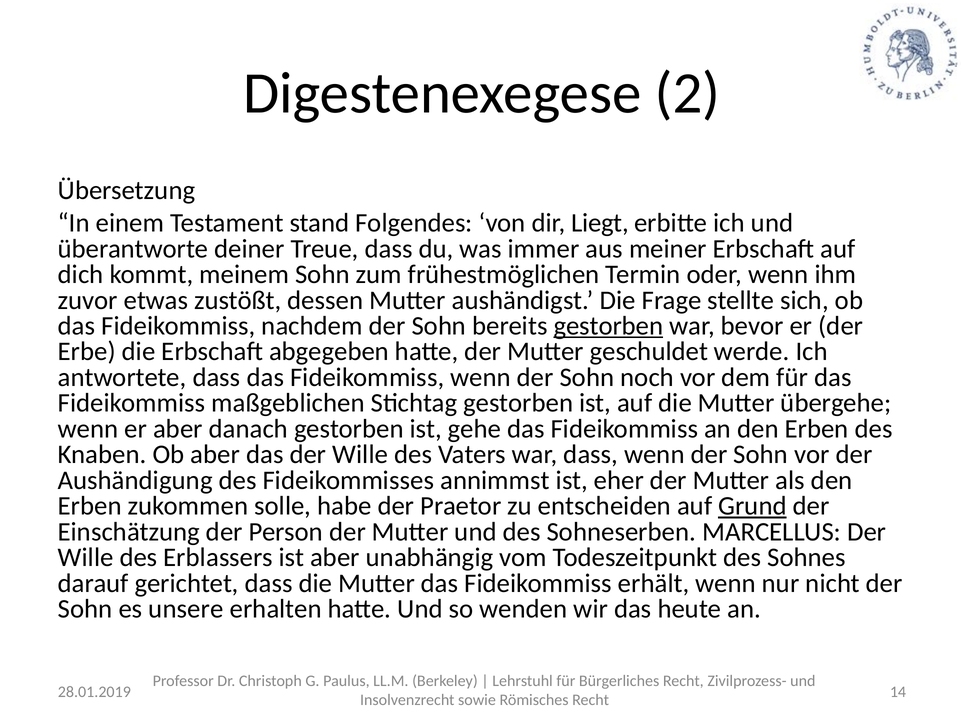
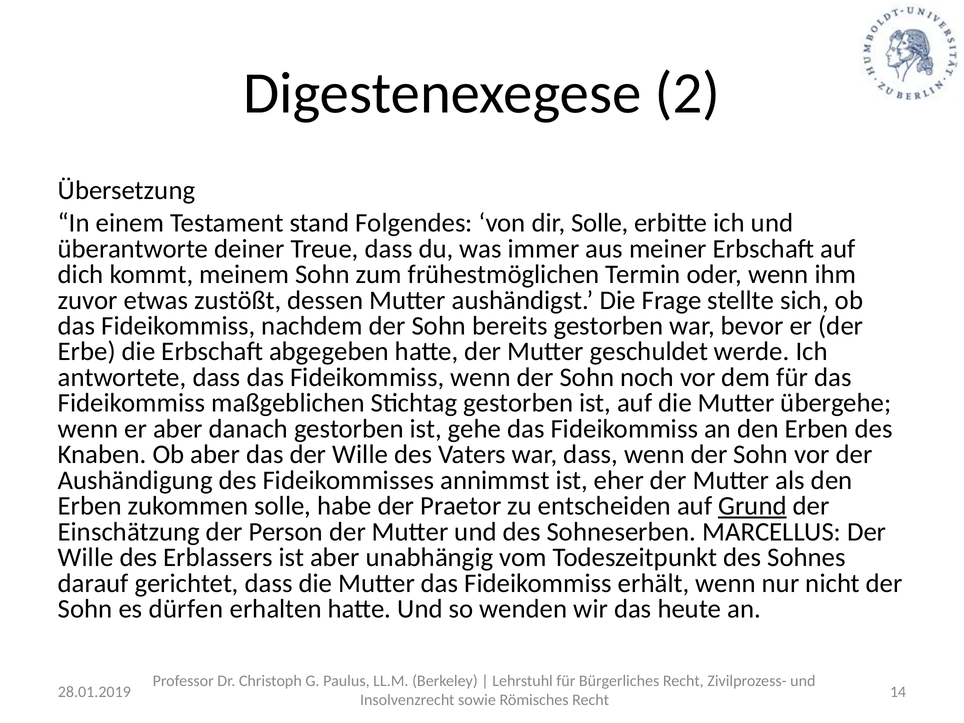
dir Liegt: Liegt -> Solle
gestorben at (608, 326) underline: present -> none
unsere: unsere -> dürfen
